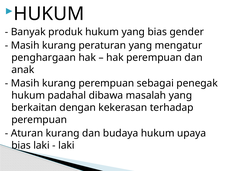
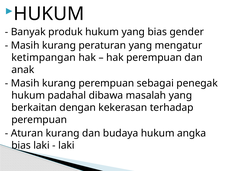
penghargaan: penghargaan -> ketimpangan
upaya: upaya -> angka
